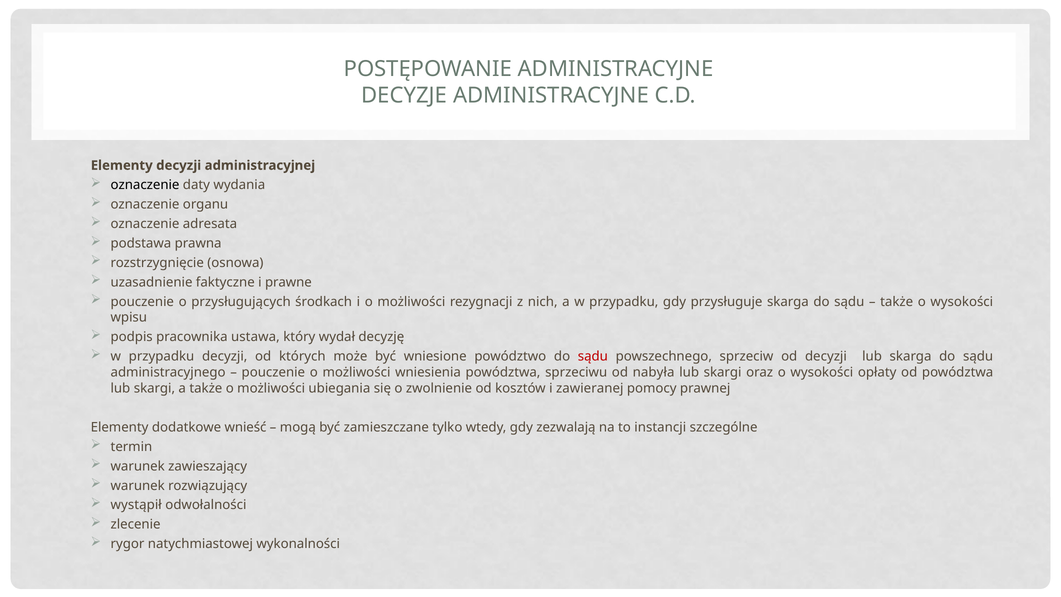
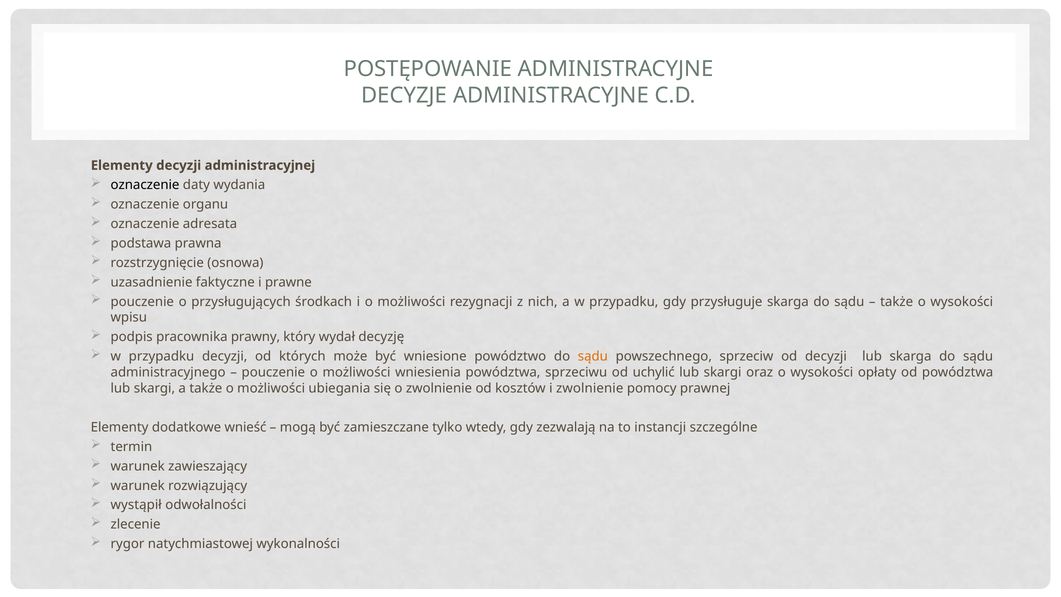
ustawa: ustawa -> prawny
sądu at (593, 356) colour: red -> orange
nabyła: nabyła -> uchylić
i zawieranej: zawieranej -> zwolnienie
